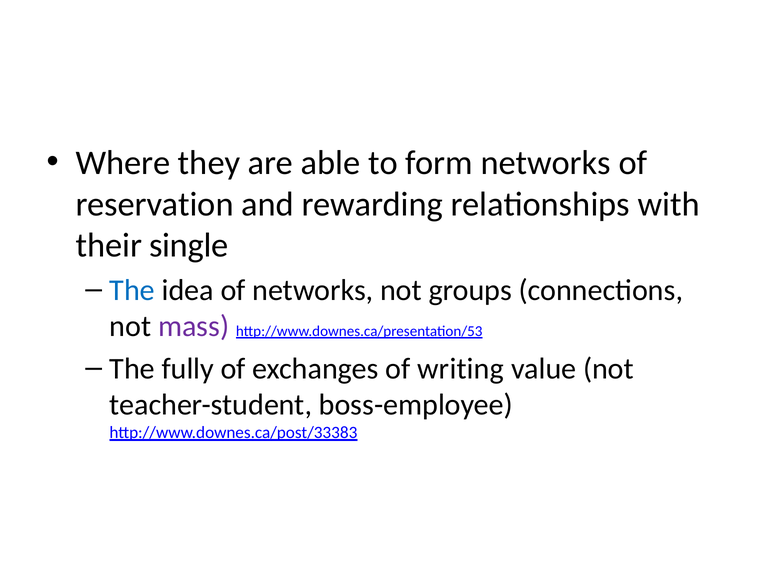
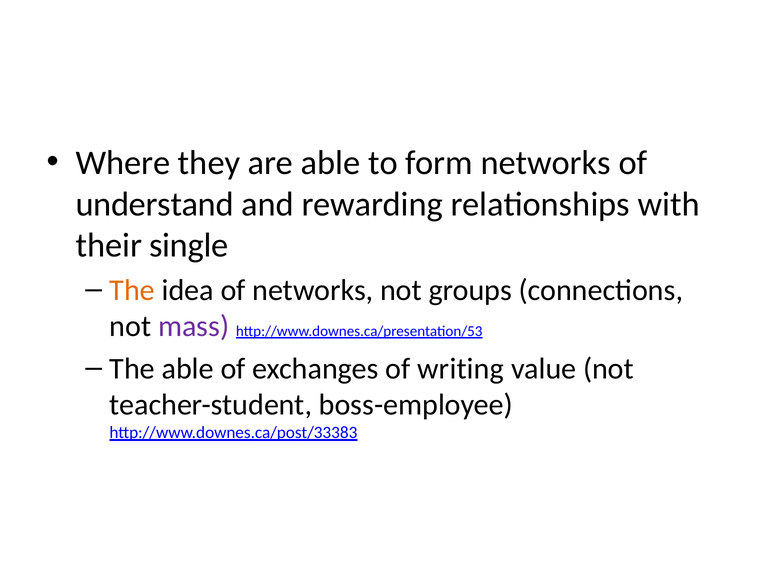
reservation: reservation -> understand
The at (132, 290) colour: blue -> orange
The fully: fully -> able
